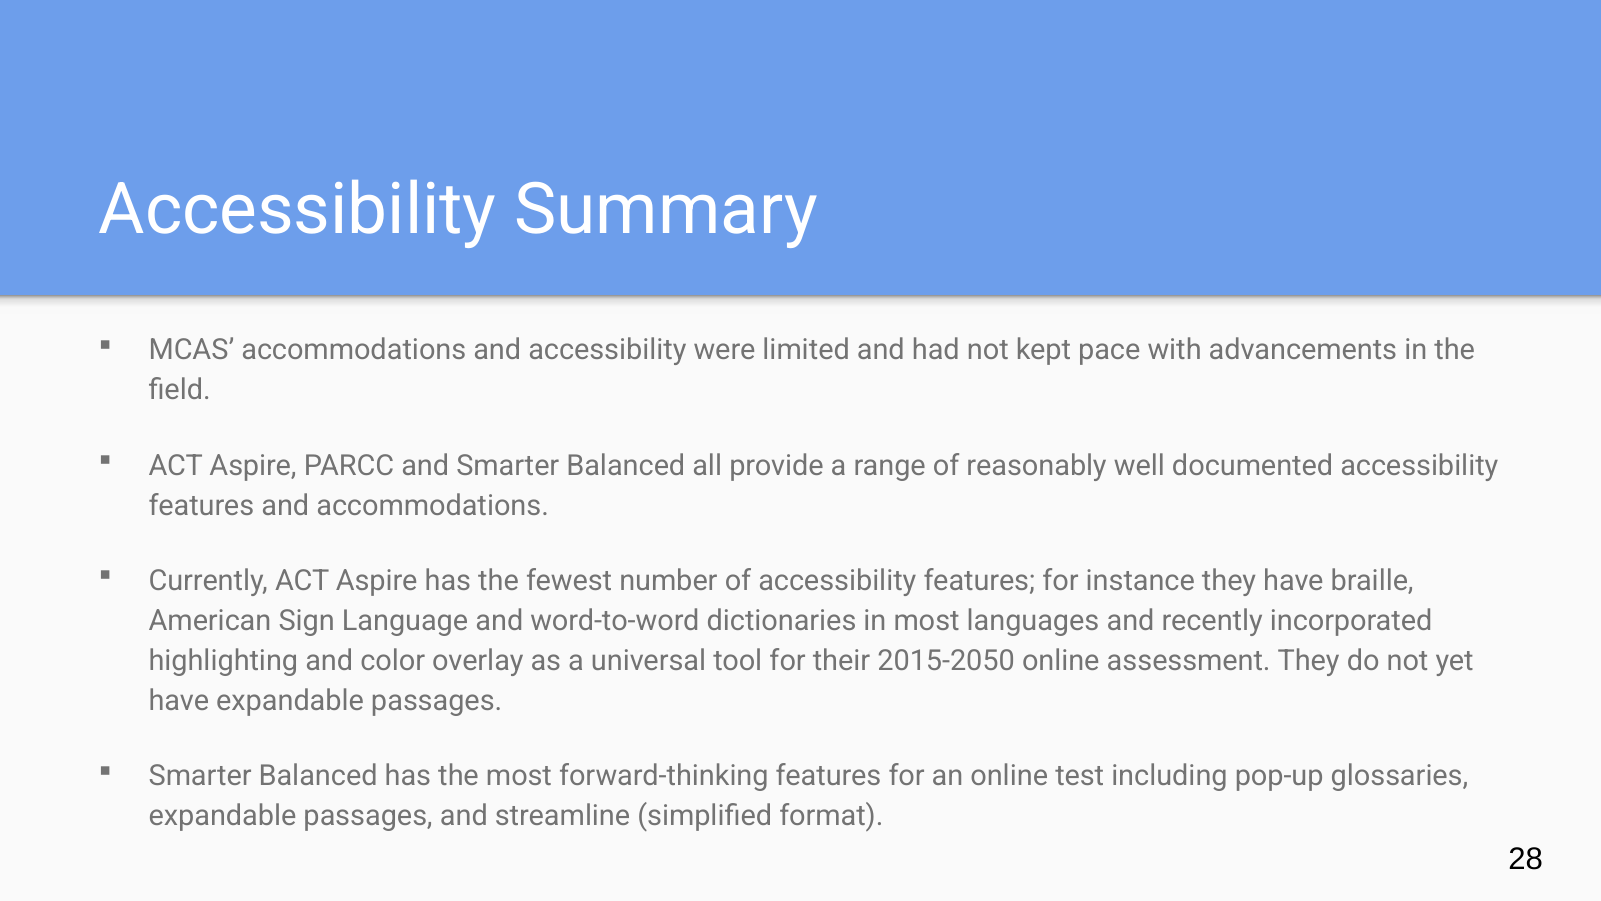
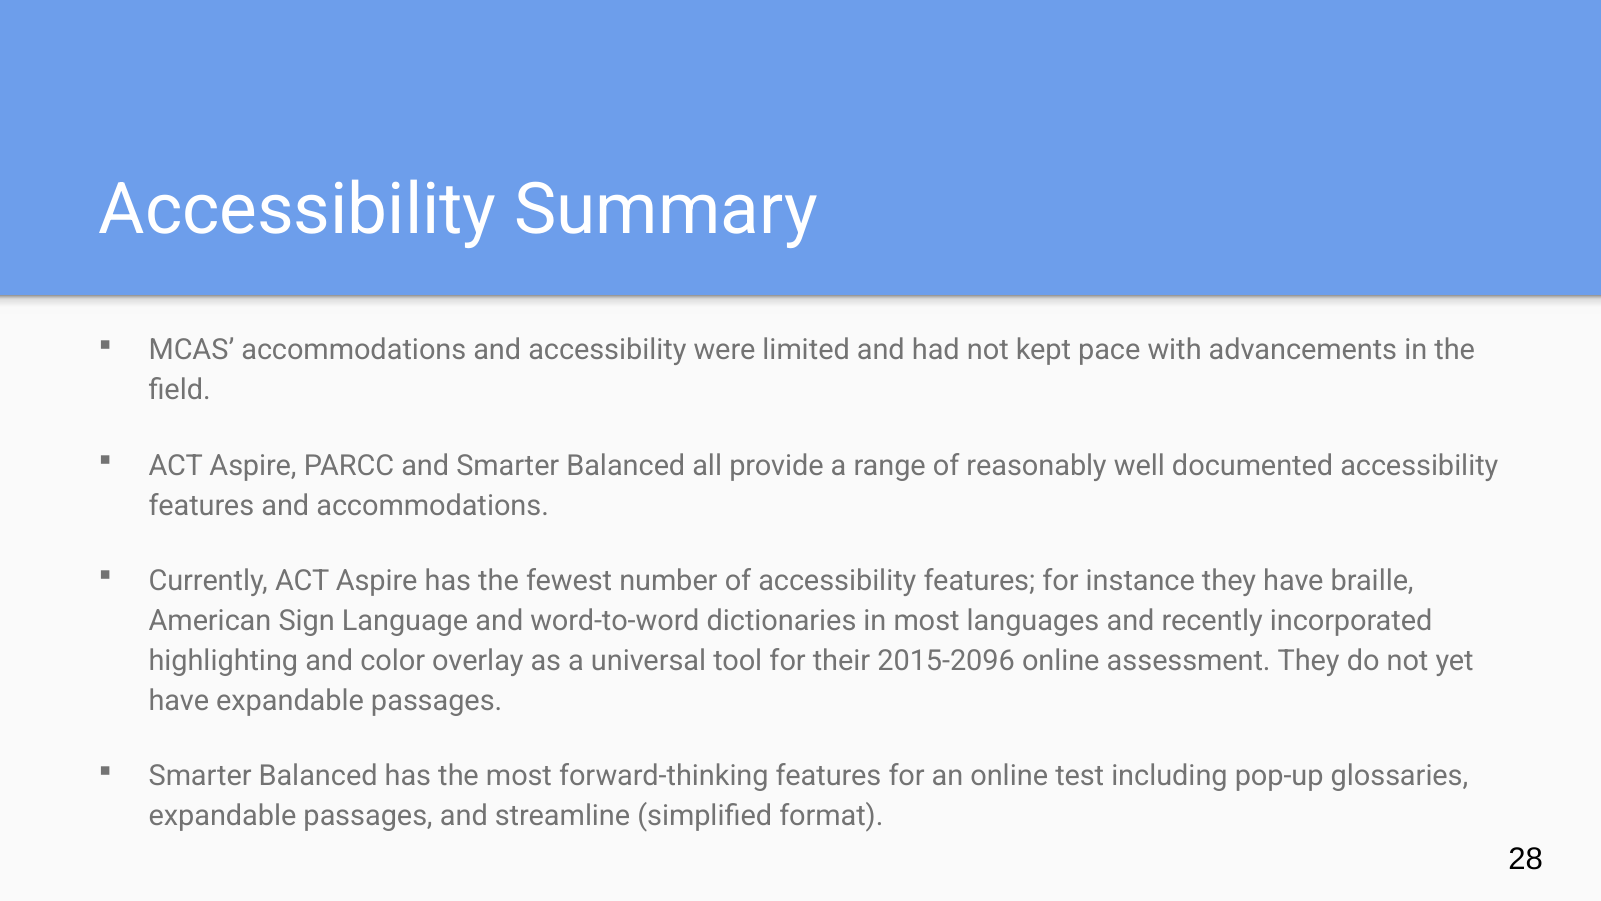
2015-2050: 2015-2050 -> 2015-2096
